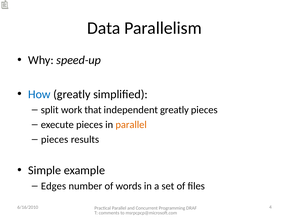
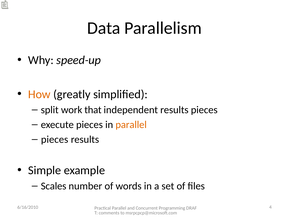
How colour: blue -> orange
independent greatly: greatly -> results
Edges: Edges -> Scales
